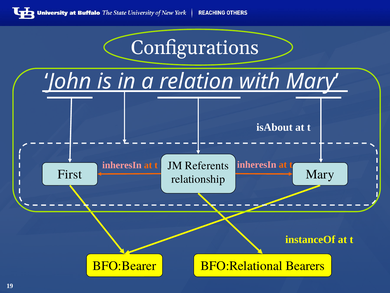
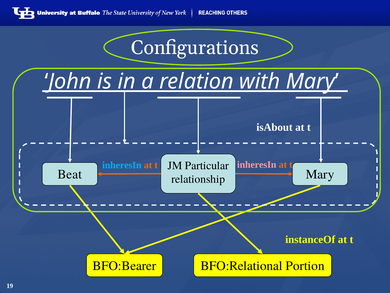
inheresIn at (122, 165) colour: pink -> light blue
Referents: Referents -> Particular
First: First -> Beat
Bearers: Bearers -> Portion
